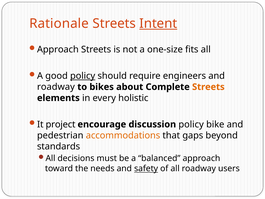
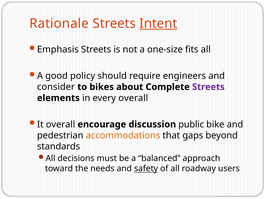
Approach at (58, 49): Approach -> Emphasis
policy at (83, 76) underline: present -> none
roadway at (56, 87): roadway -> consider
Streets at (208, 87) colour: orange -> purple
every holistic: holistic -> overall
It project: project -> overall
discussion policy: policy -> public
